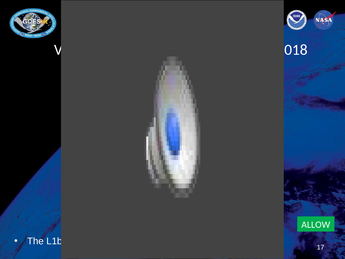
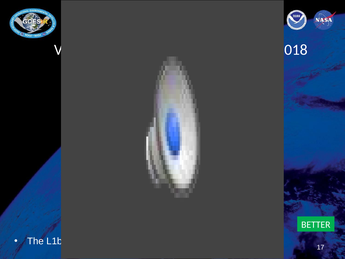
ALLOW: ALLOW -> BETTER
